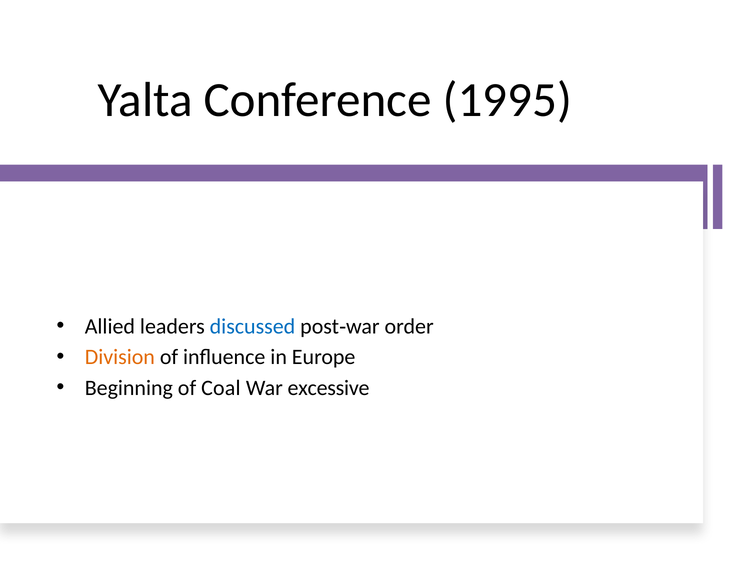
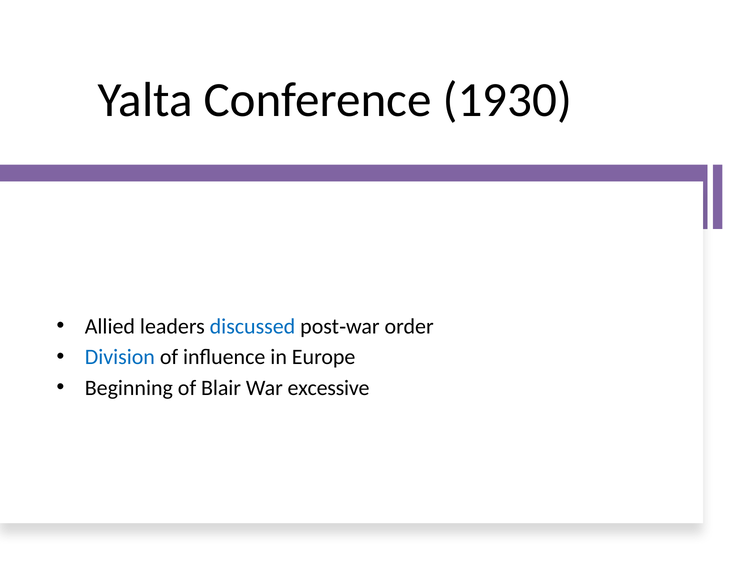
1995: 1995 -> 1930
Division colour: orange -> blue
Coal: Coal -> Blair
